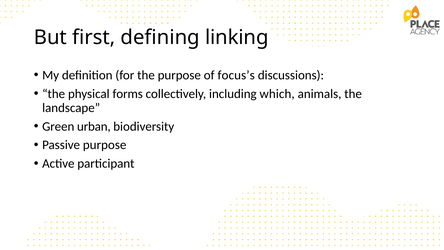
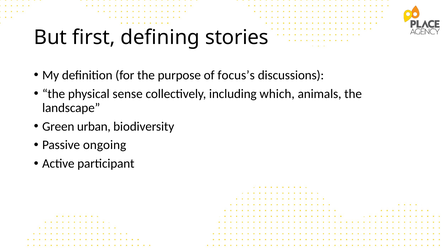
linking: linking -> stories
forms: forms -> sense
Passive purpose: purpose -> ongoing
